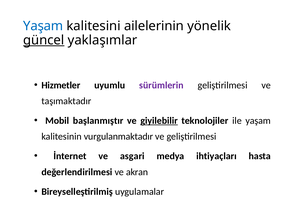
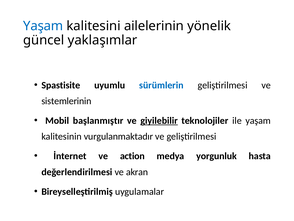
güncel underline: present -> none
Hizmetler: Hizmetler -> Spastisite
sürümlerin colour: purple -> blue
taşımaktadır: taşımaktadır -> sistemlerinin
asgari: asgari -> action
ihtiyaçları: ihtiyaçları -> yorgunluk
